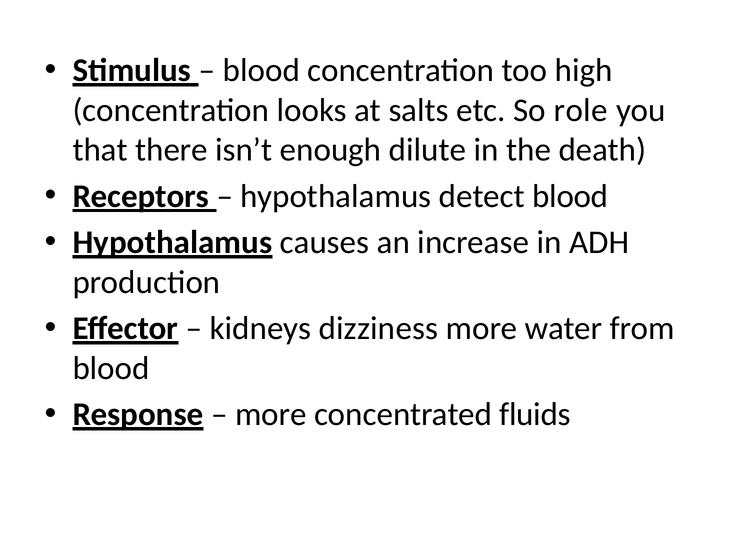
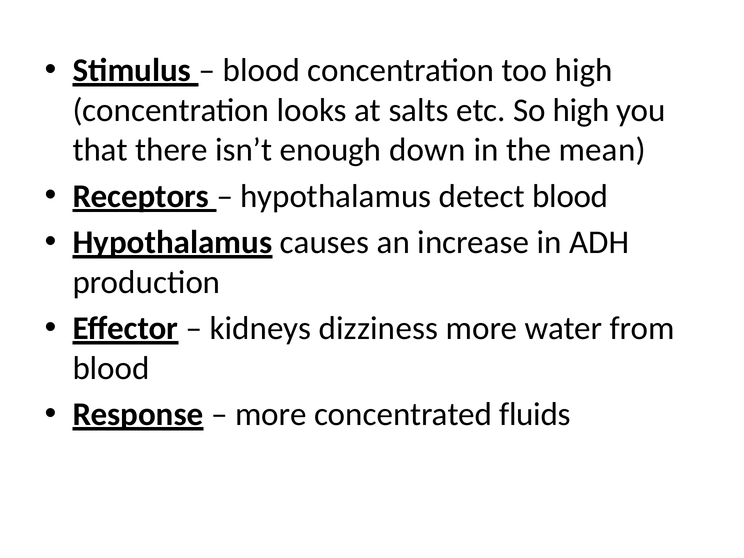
So role: role -> high
dilute: dilute -> down
death: death -> mean
